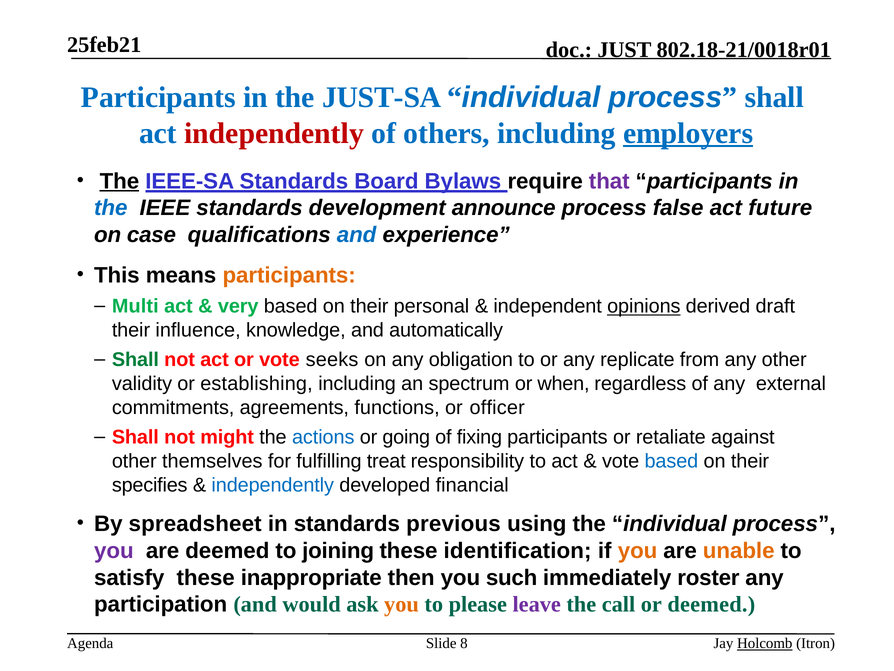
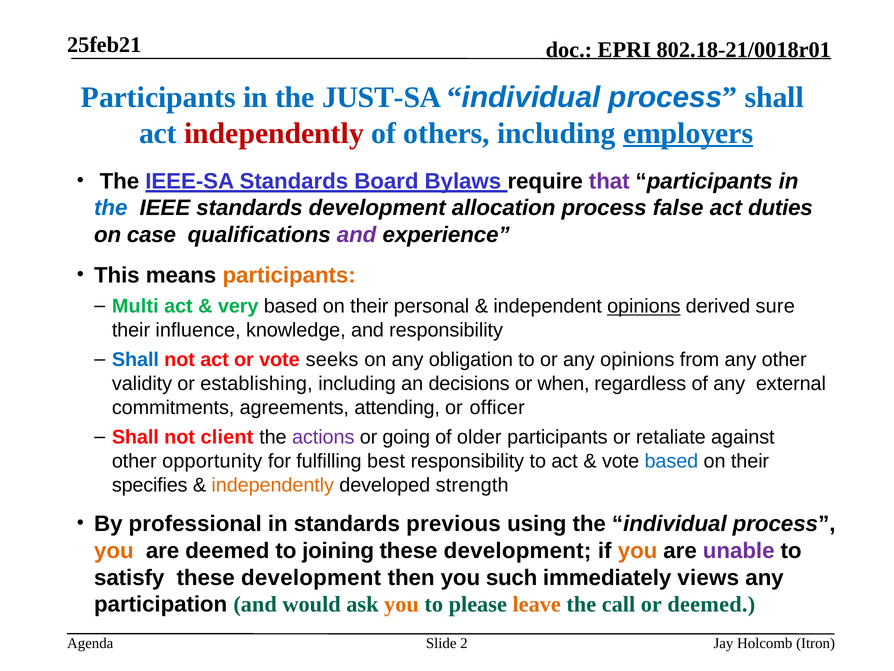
JUST: JUST -> EPRI
The at (119, 181) underline: present -> none
announce: announce -> allocation
future: future -> duties
and at (357, 235) colour: blue -> purple
draft: draft -> sure
and automatically: automatically -> responsibility
Shall at (135, 360) colour: green -> blue
any replicate: replicate -> opinions
spectrum: spectrum -> decisions
functions: functions -> attending
might: might -> client
actions colour: blue -> purple
fixing: fixing -> older
themselves: themselves -> opportunity
treat: treat -> best
independently at (273, 485) colour: blue -> orange
financial: financial -> strength
spreadsheet: spreadsheet -> professional
you at (114, 550) colour: purple -> orange
identification at (518, 550): identification -> development
unable colour: orange -> purple
satisfy these inappropriate: inappropriate -> development
roster: roster -> views
leave colour: purple -> orange
8: 8 -> 2
Holcomb underline: present -> none
